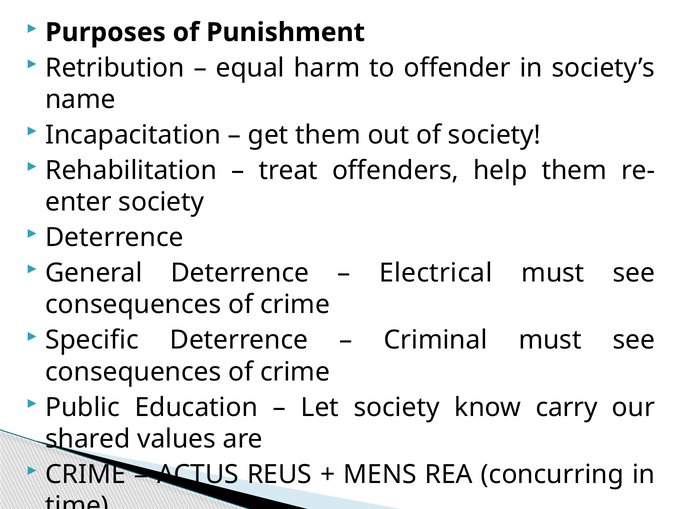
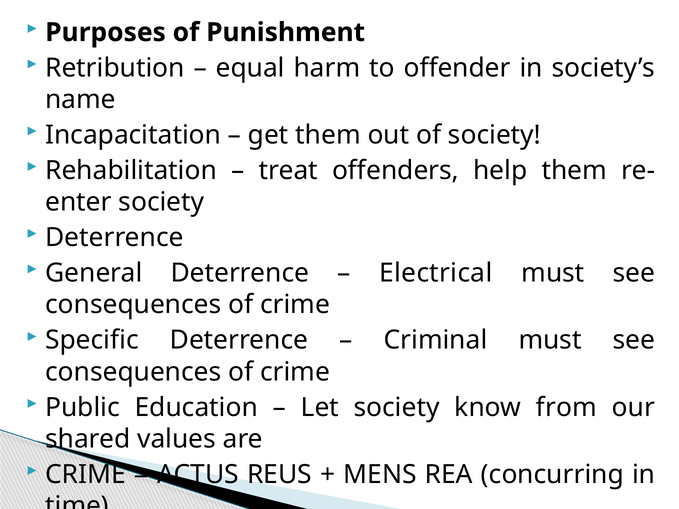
carry: carry -> from
